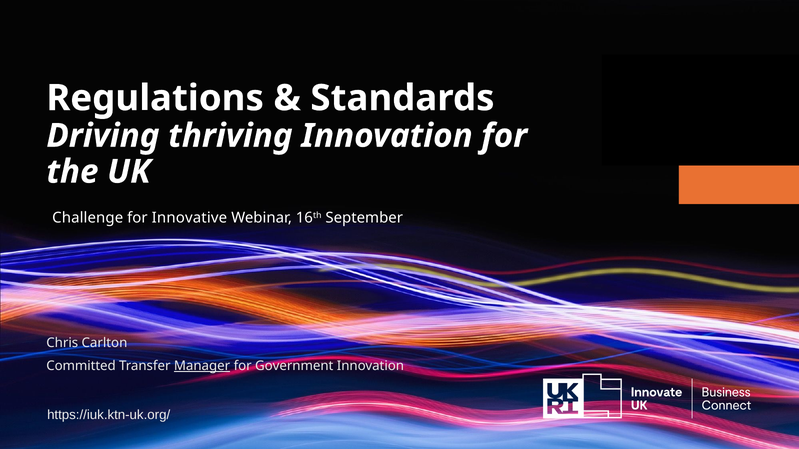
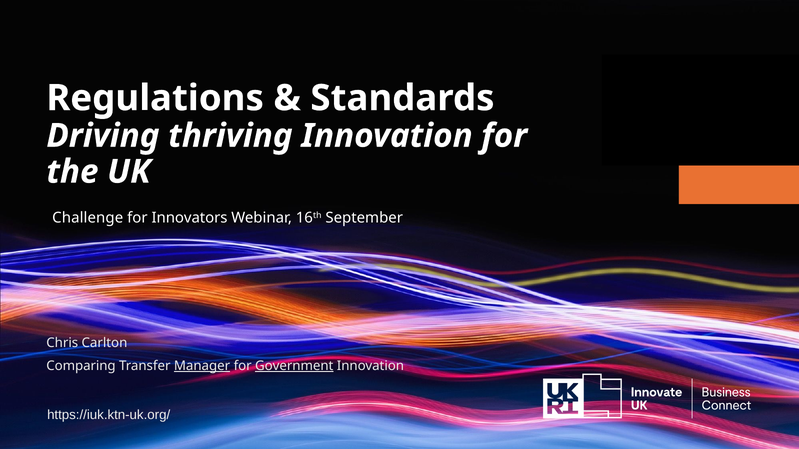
Innovative: Innovative -> Innovators
Committed: Committed -> Comparing
Government underline: none -> present
